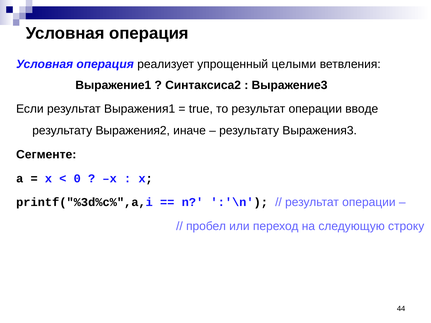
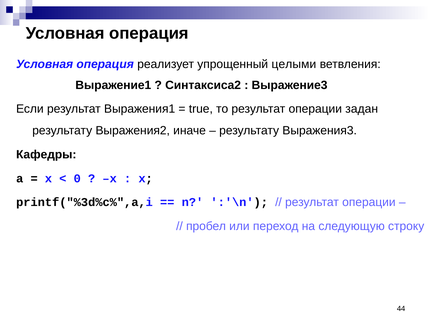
вводе: вводе -> задан
Сегменте: Сегменте -> Кафедры
